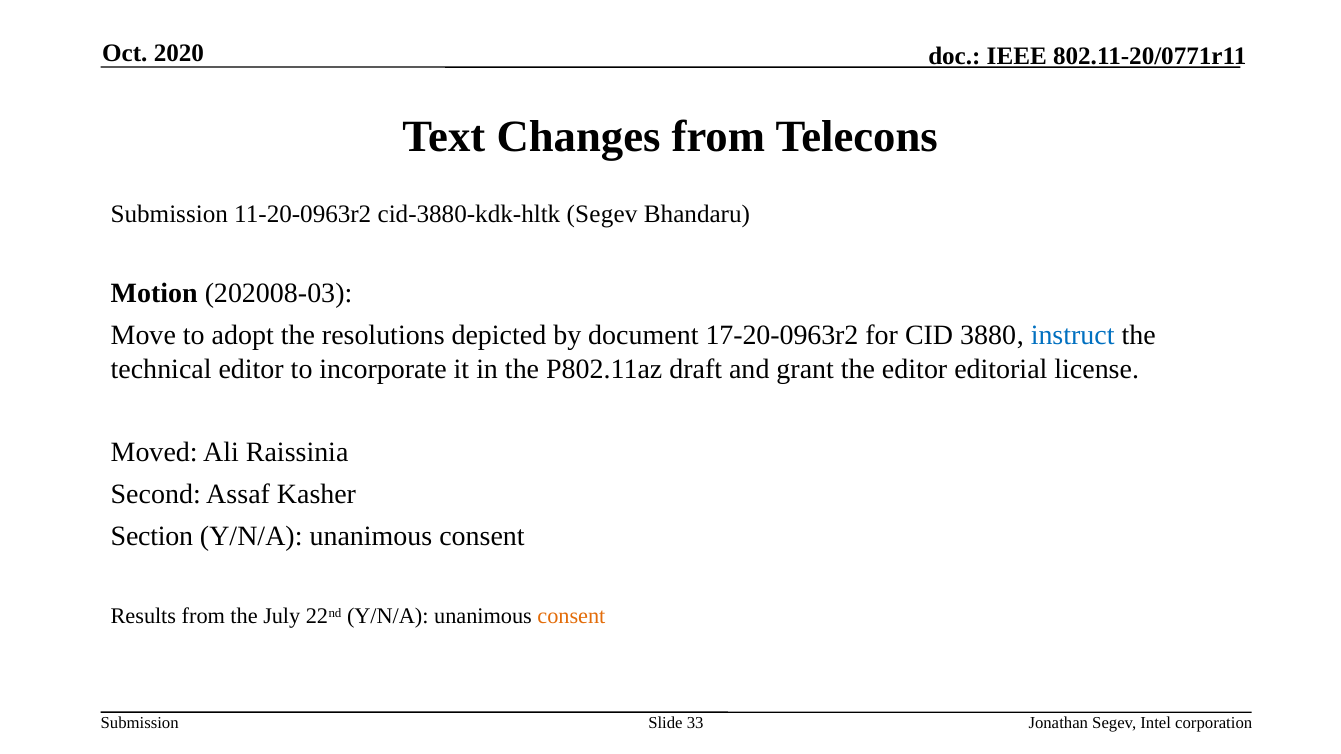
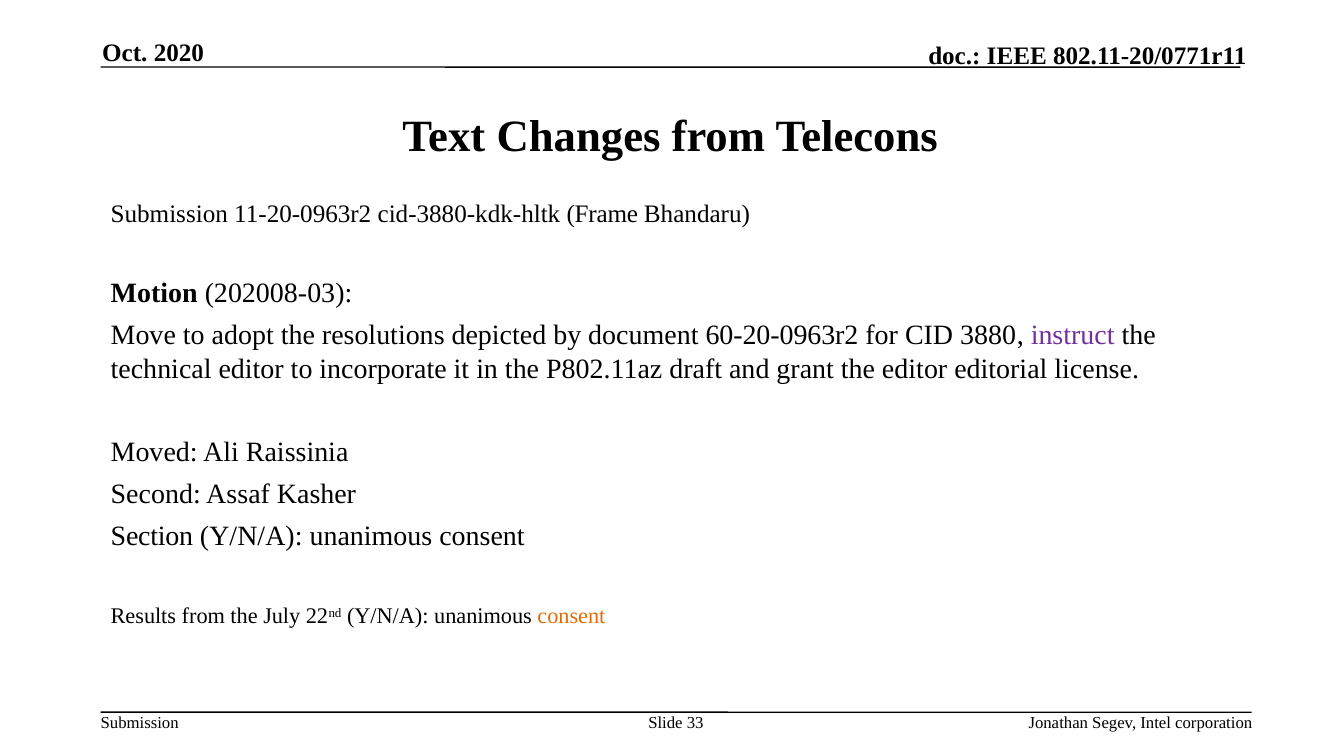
cid-3880-kdk-hltk Segev: Segev -> Frame
17-20-0963r2: 17-20-0963r2 -> 60-20-0963r2
instruct colour: blue -> purple
